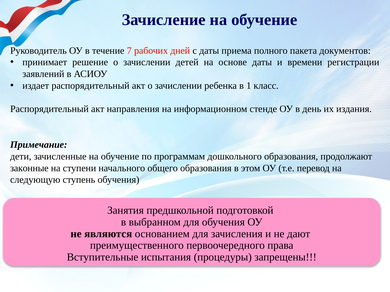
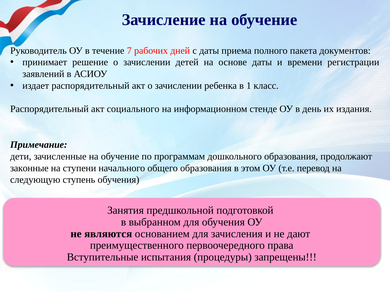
направления: направления -> социального
